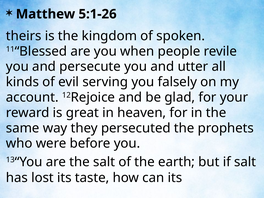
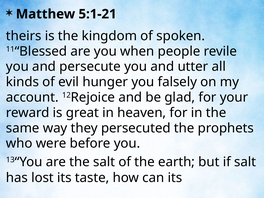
5:1-26: 5:1-26 -> 5:1-21
serving: serving -> hunger
